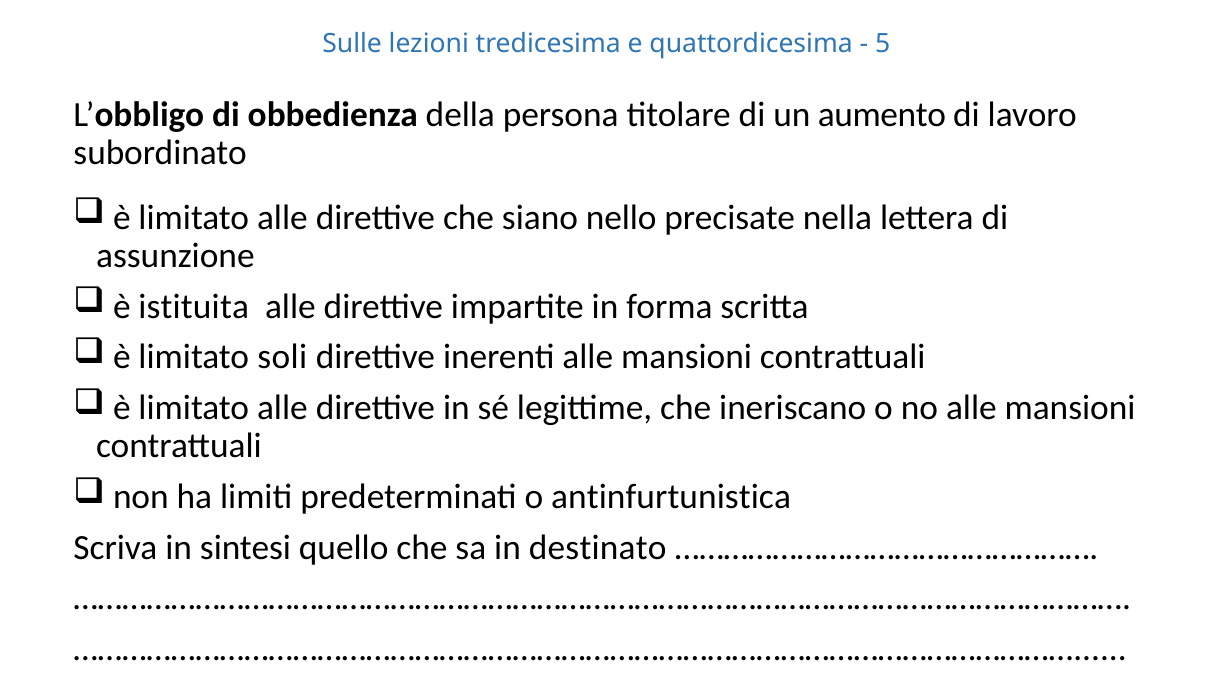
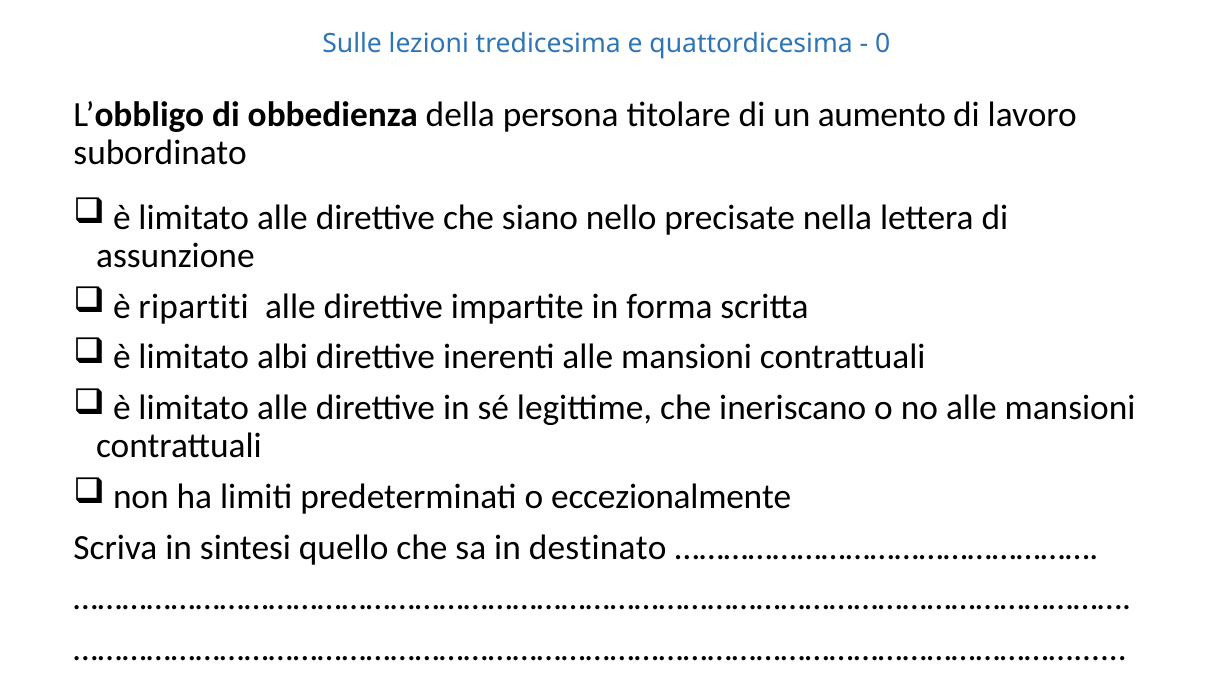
5: 5 -> 0
istituita: istituita -> ripartiti
soli: soli -> albi
antinfurtunistica: antinfurtunistica -> eccezionalmente
